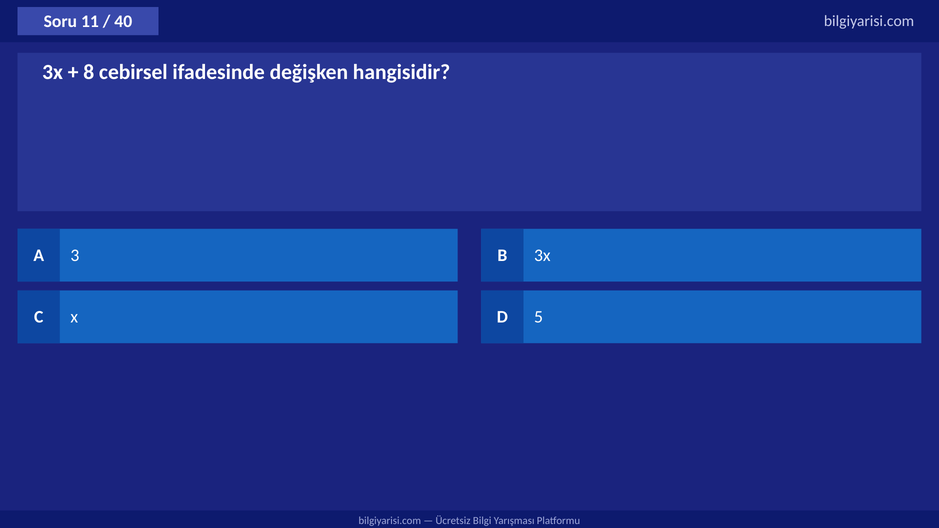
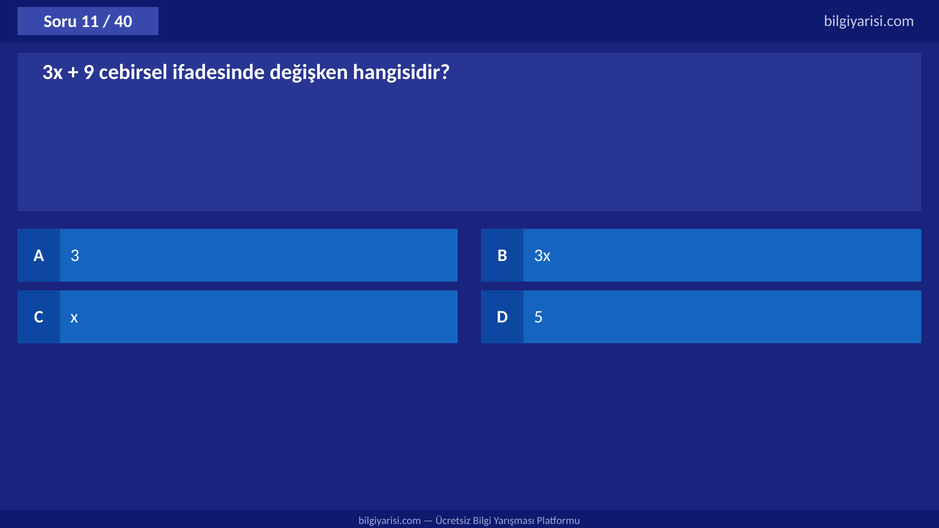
8: 8 -> 9
